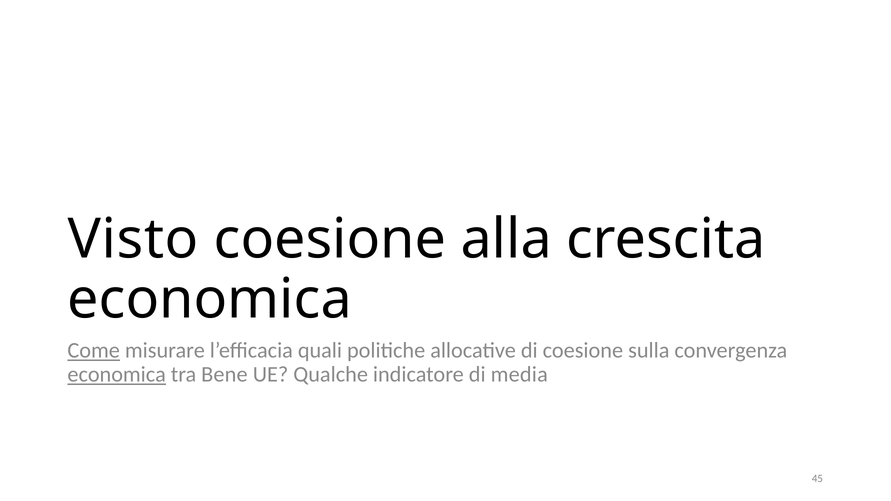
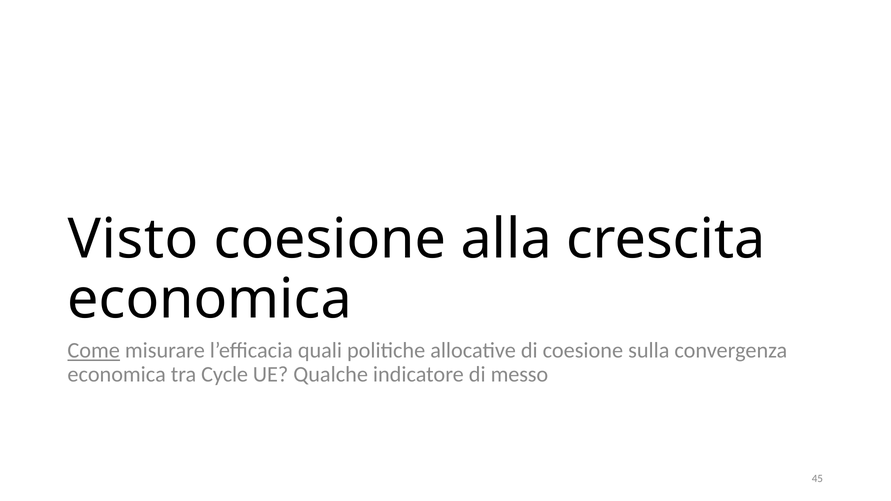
economica at (117, 375) underline: present -> none
Bene: Bene -> Cycle
media: media -> messo
